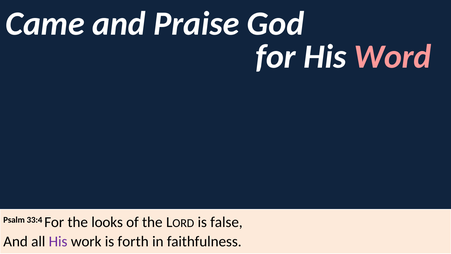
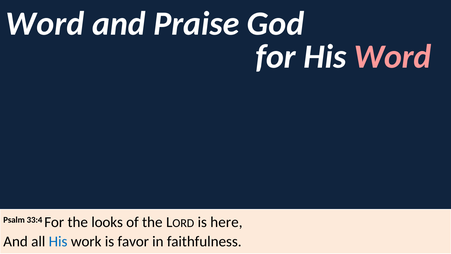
Came at (45, 24): Came -> Word
false: false -> here
His at (58, 241) colour: purple -> blue
forth: forth -> favor
